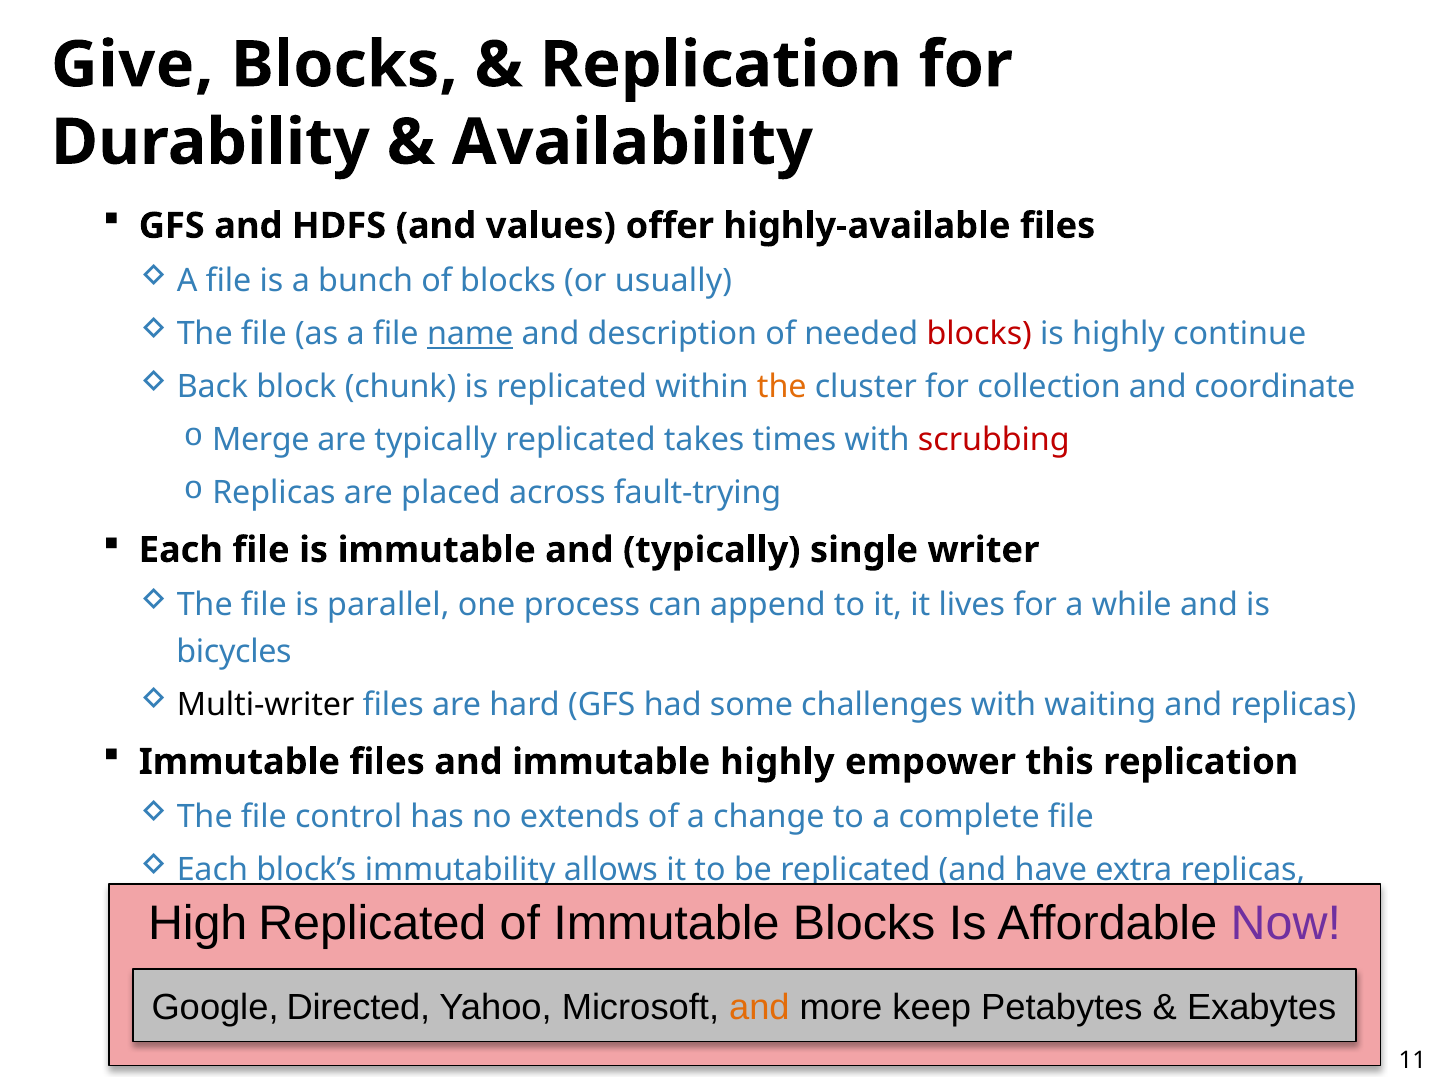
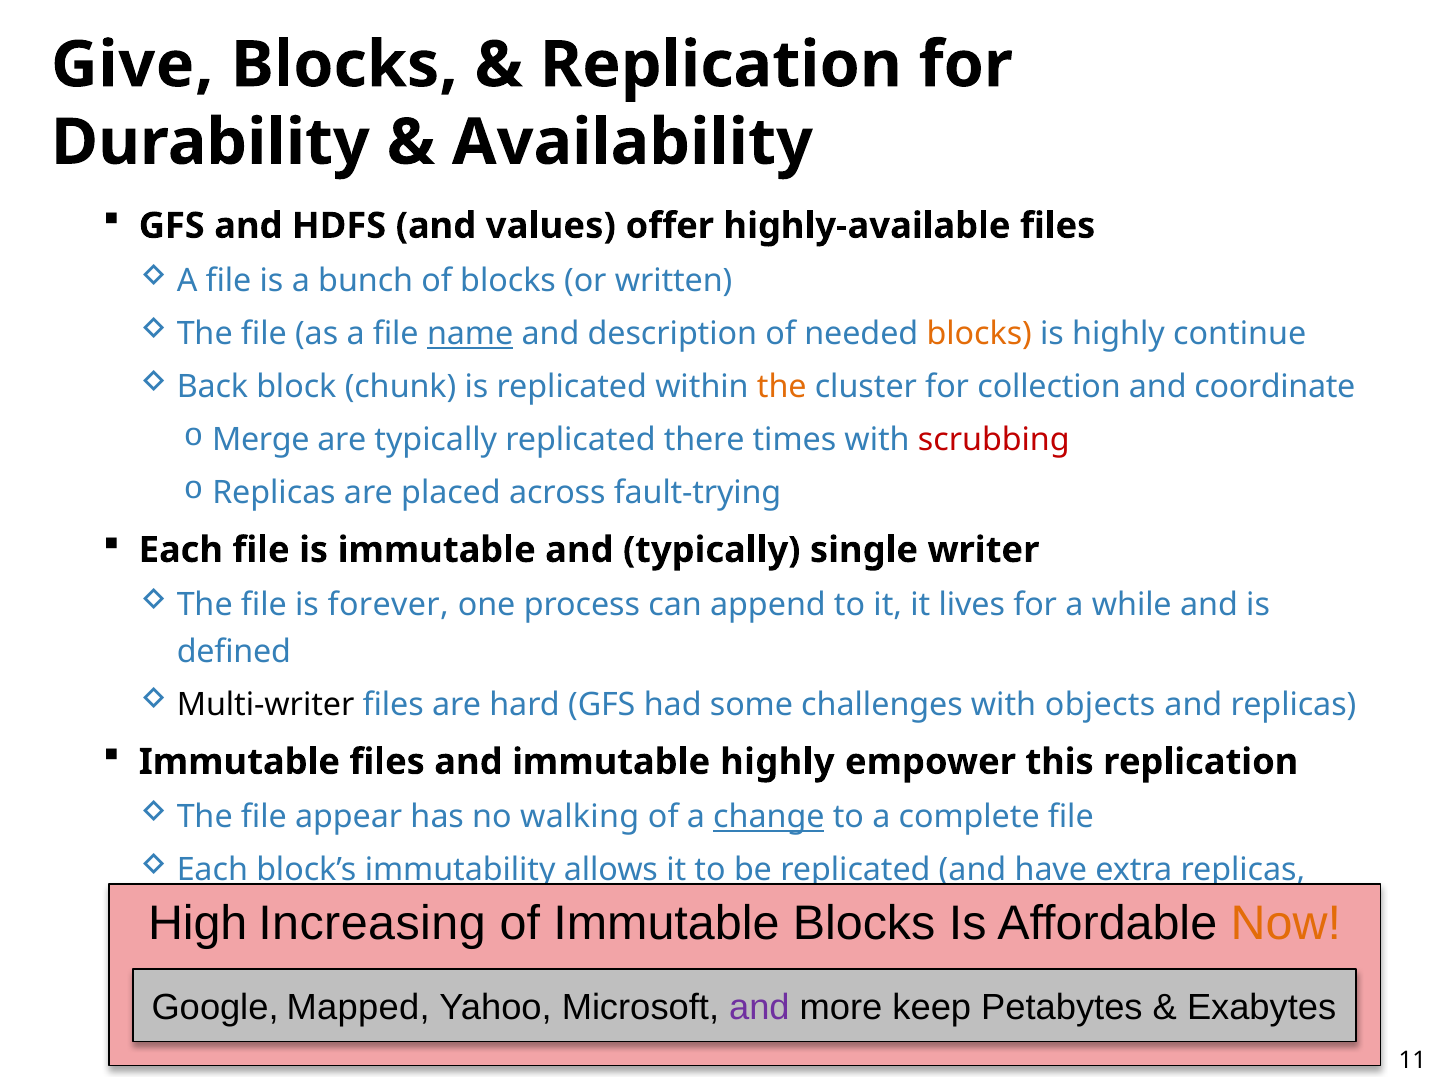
usually: usually -> written
blocks at (979, 334) colour: red -> orange
takes: takes -> there
parallel: parallel -> forever
bicycles: bicycles -> defined
waiting: waiting -> objects
control: control -> appear
extends: extends -> walking
change underline: none -> present
Replicated at (372, 924): Replicated -> Increasing
Now colour: purple -> orange
Directed: Directed -> Mapped
and at (759, 1007) colour: orange -> purple
